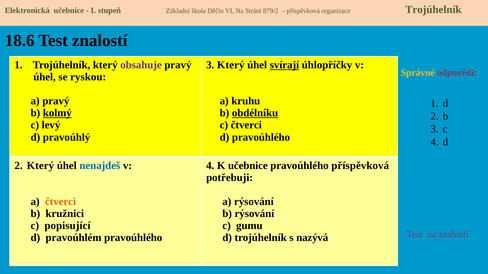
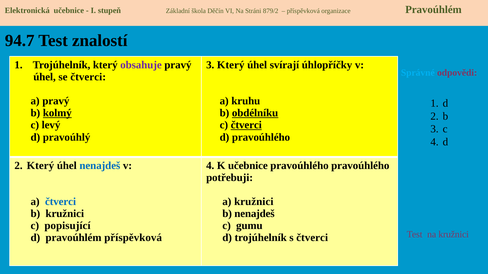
organizace Trojúhelník: Trojúhelník -> Pravoúhlém
18.6: 18.6 -> 94.7
svírají underline: present -> none
Správné colour: yellow -> light blue
se ryskou: ryskou -> čtverci
čtverci at (246, 125) underline: none -> present
pravoúhlého příspěvková: příspěvková -> pravoúhlého
čtverci at (61, 202) colour: orange -> blue
a rýsování: rýsování -> kružnici
b rýsování: rýsování -> nenajdeš
na znalostí: znalostí -> kružnici
pravoúhlém pravoúhlého: pravoúhlého -> příspěvková
s nazývá: nazývá -> čtverci
